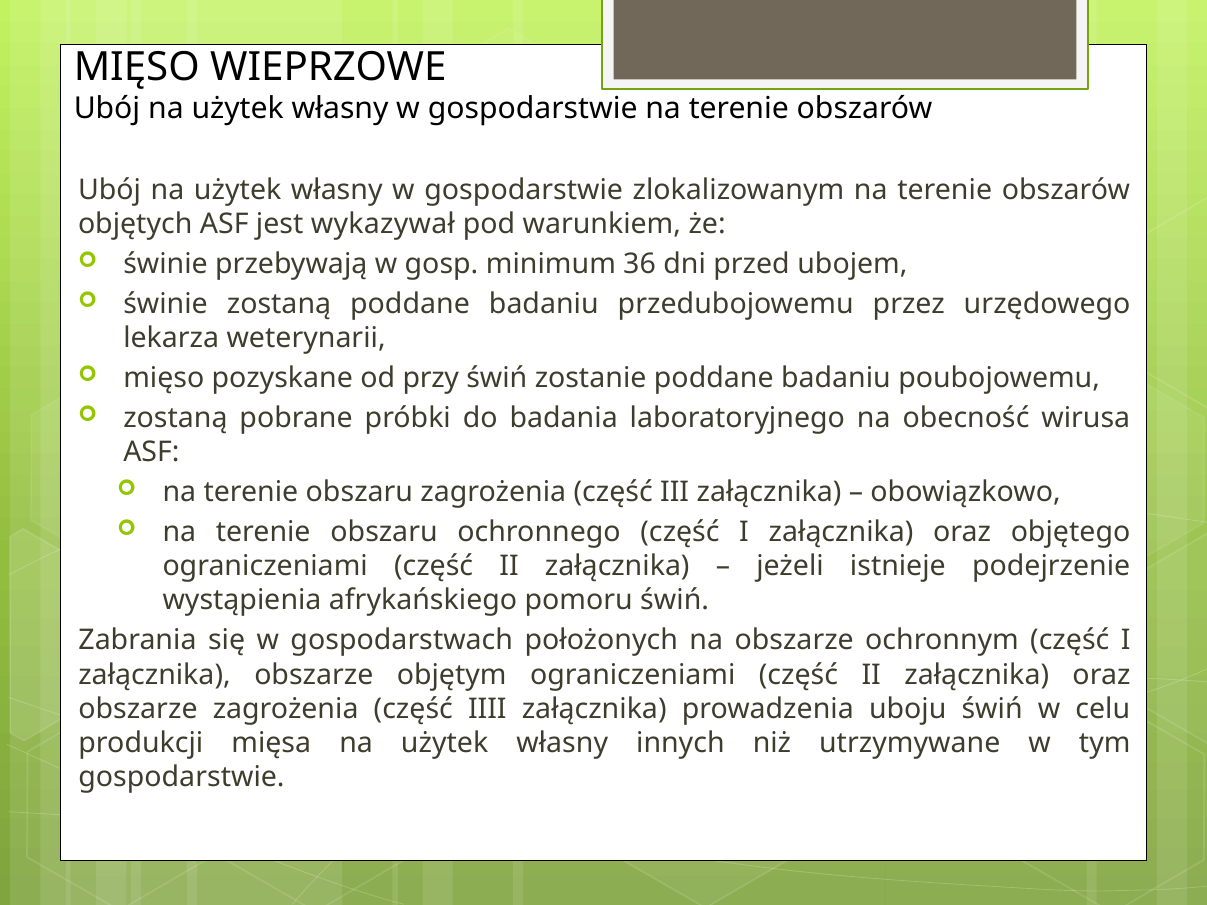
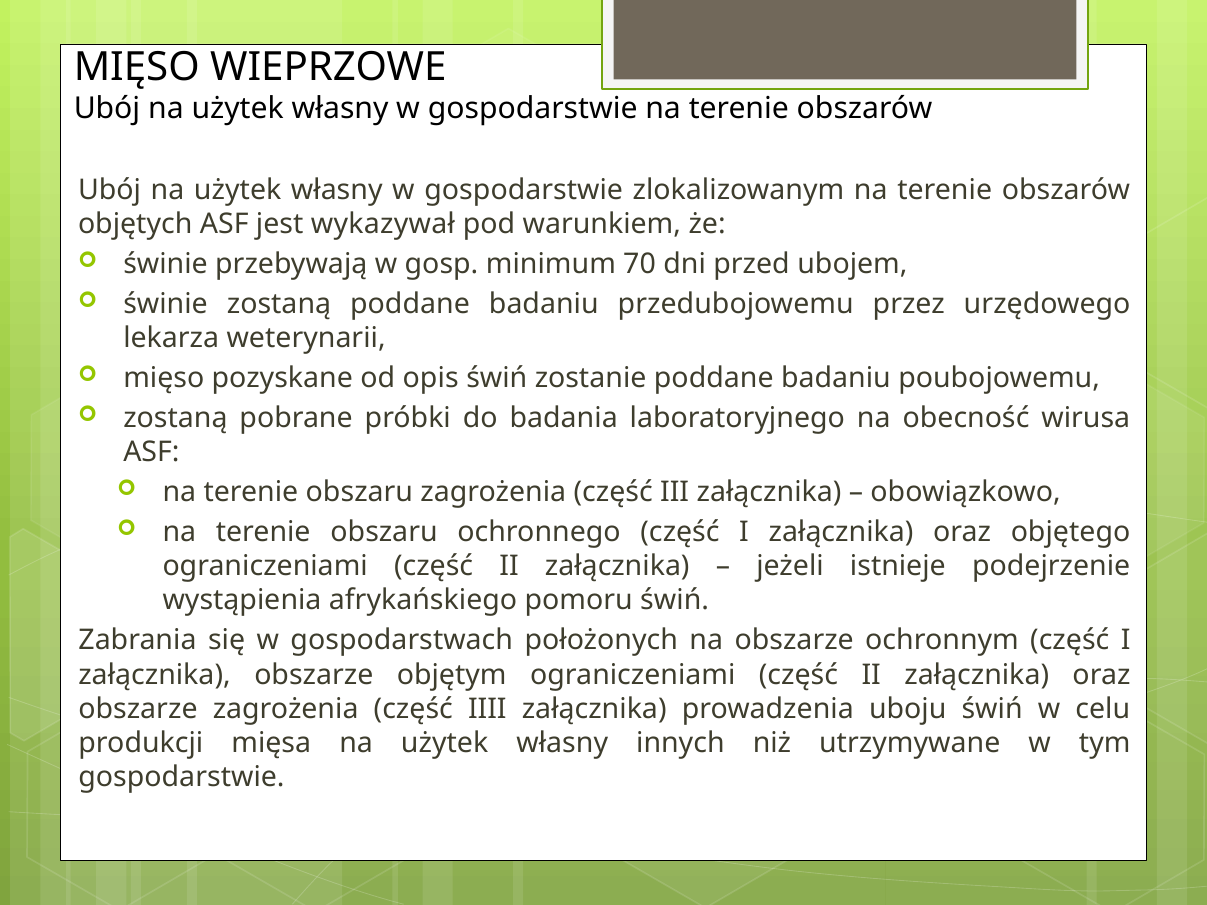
36: 36 -> 70
przy: przy -> opis
